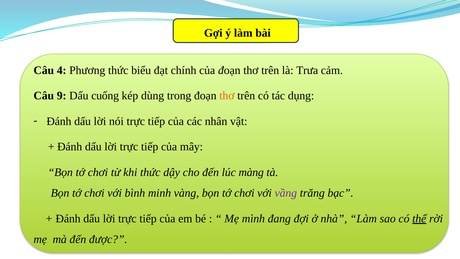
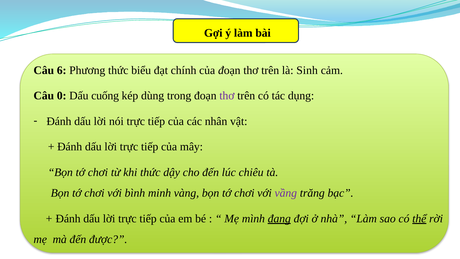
4: 4 -> 6
Trưa: Trưa -> Sinh
9: 9 -> 0
thơ at (227, 96) colour: orange -> purple
màng: màng -> chiêu
đang underline: none -> present
